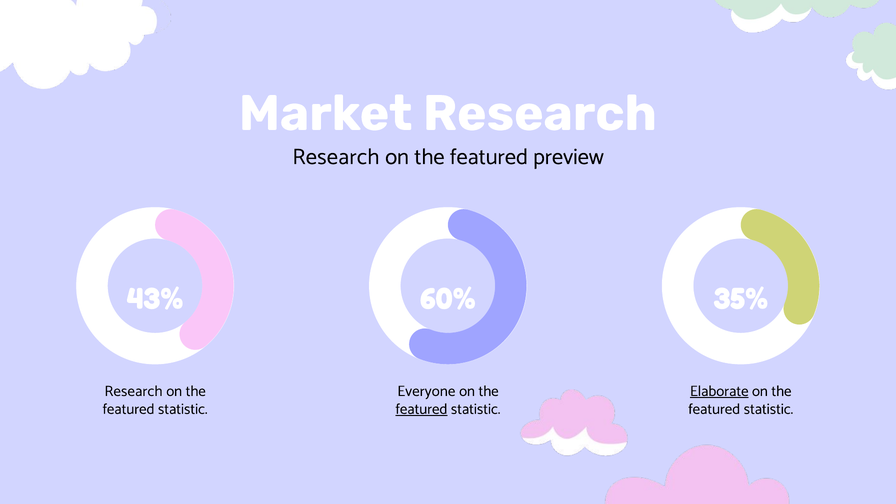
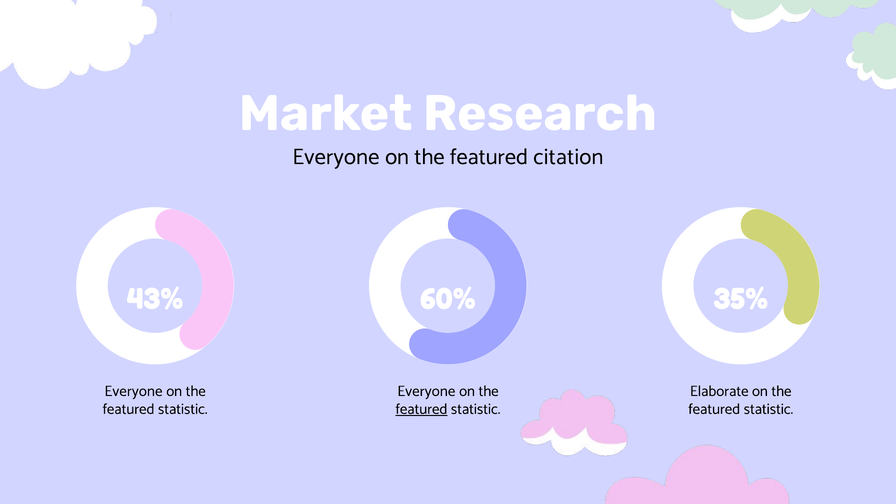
Research at (336, 157): Research -> Everyone
preview: preview -> citation
Research at (133, 391): Research -> Everyone
Elaborate underline: present -> none
